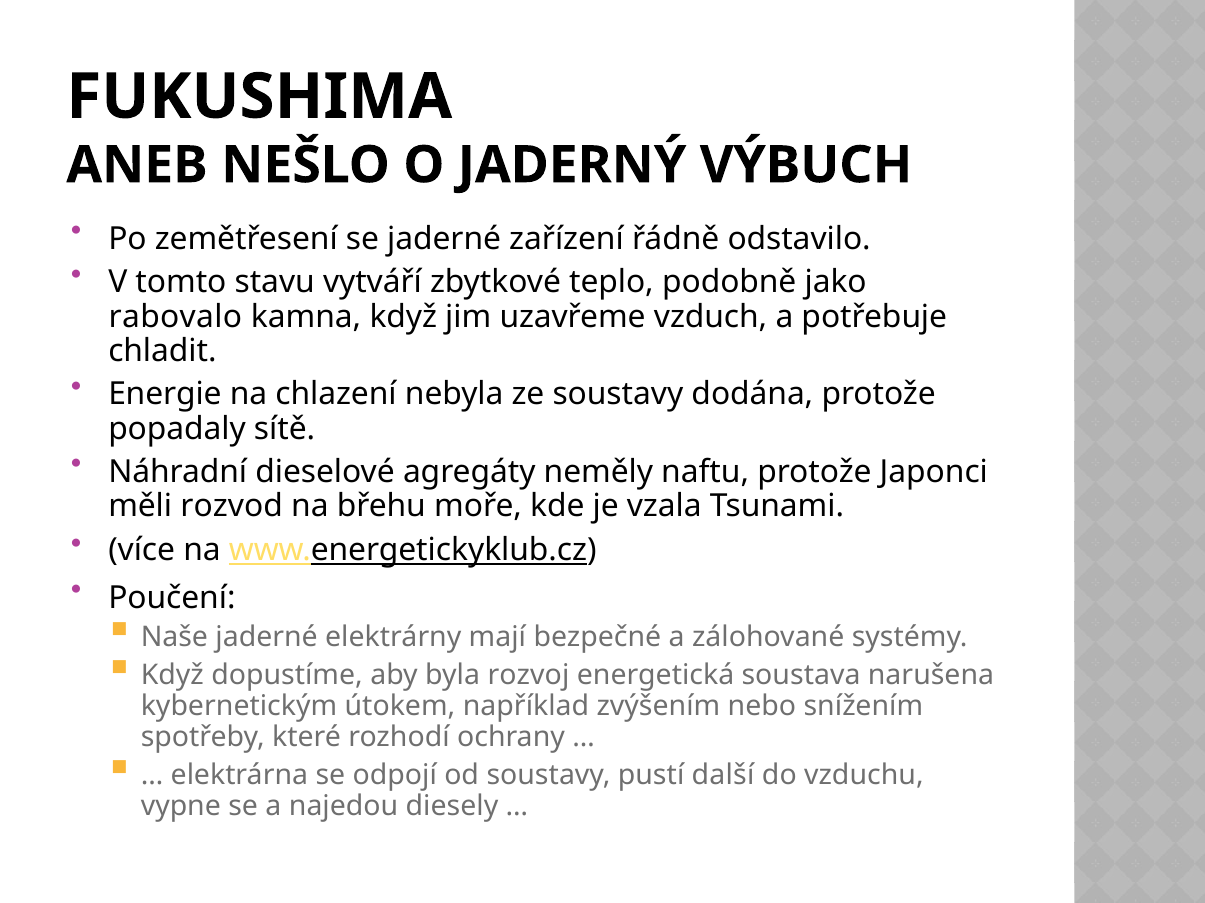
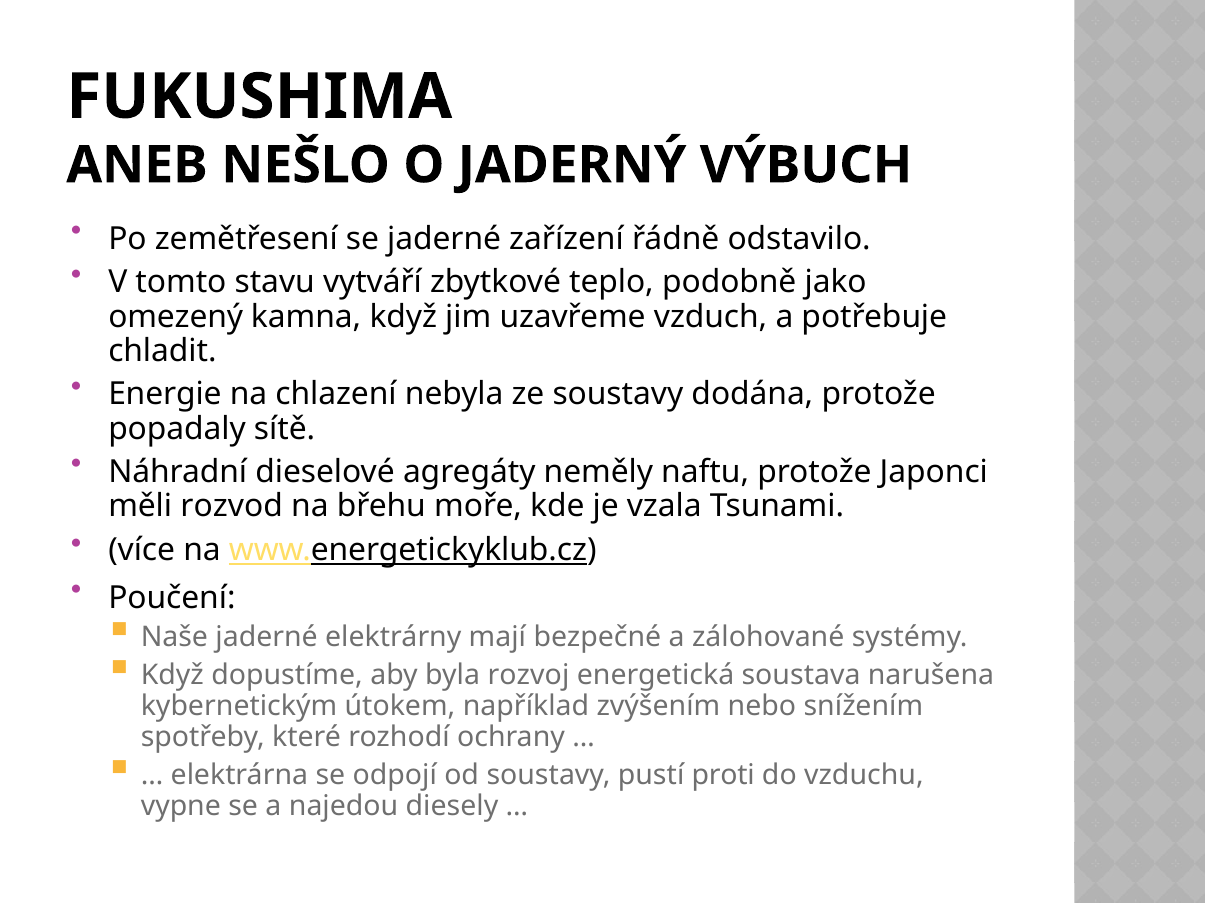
rabovalo: rabovalo -> omezený
další: další -> proti
